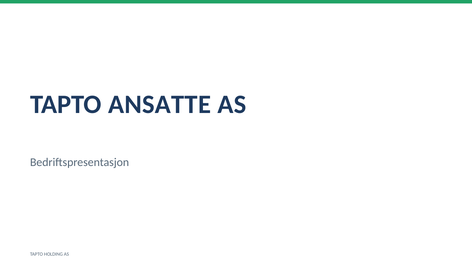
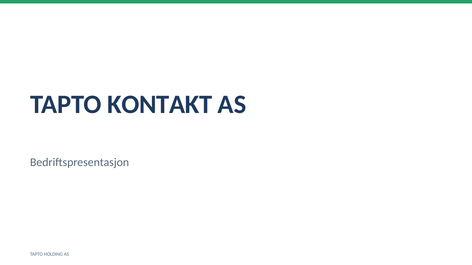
ANSATTE: ANSATTE -> KONTAKT
